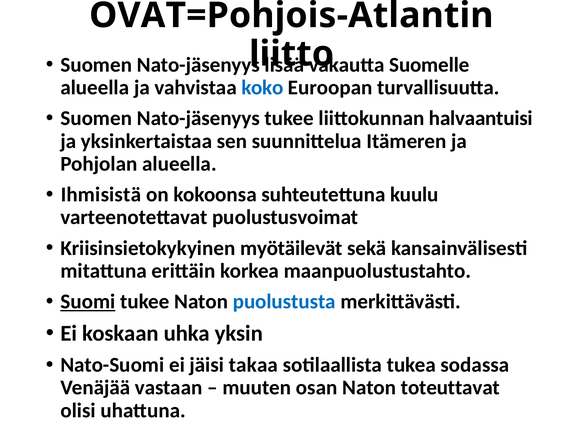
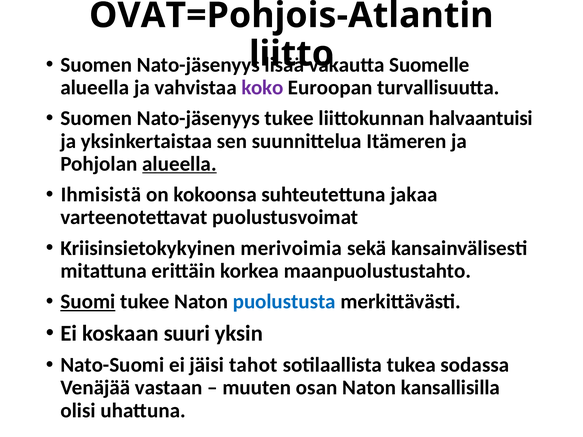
koko colour: blue -> purple
alueella at (179, 164) underline: none -> present
kuulu: kuulu -> jakaa
myötäilevät: myötäilevät -> merivoimia
uhka: uhka -> suuri
takaa: takaa -> tahot
toteuttavat: toteuttavat -> kansallisilla
